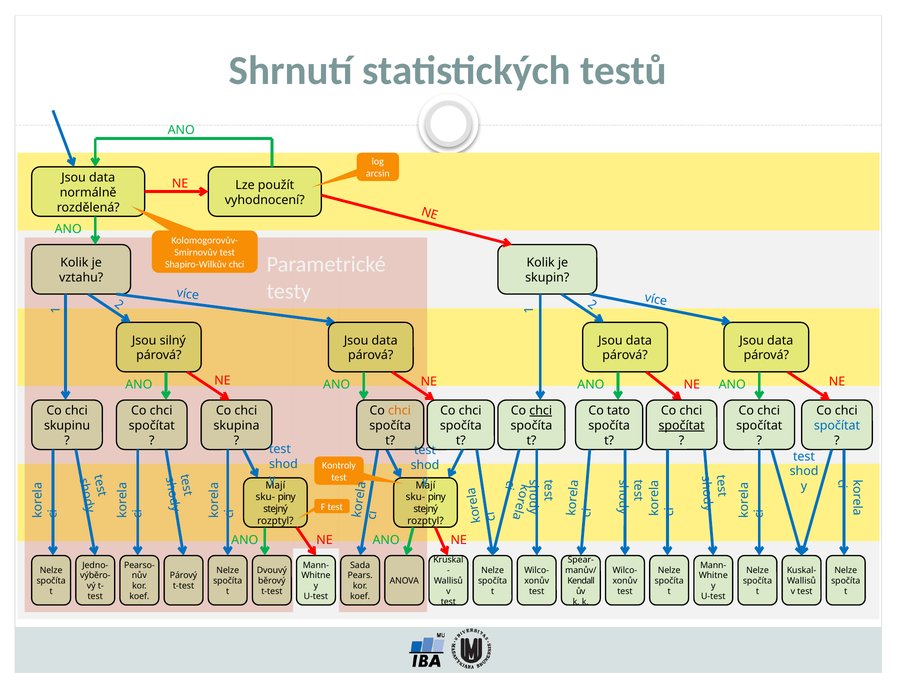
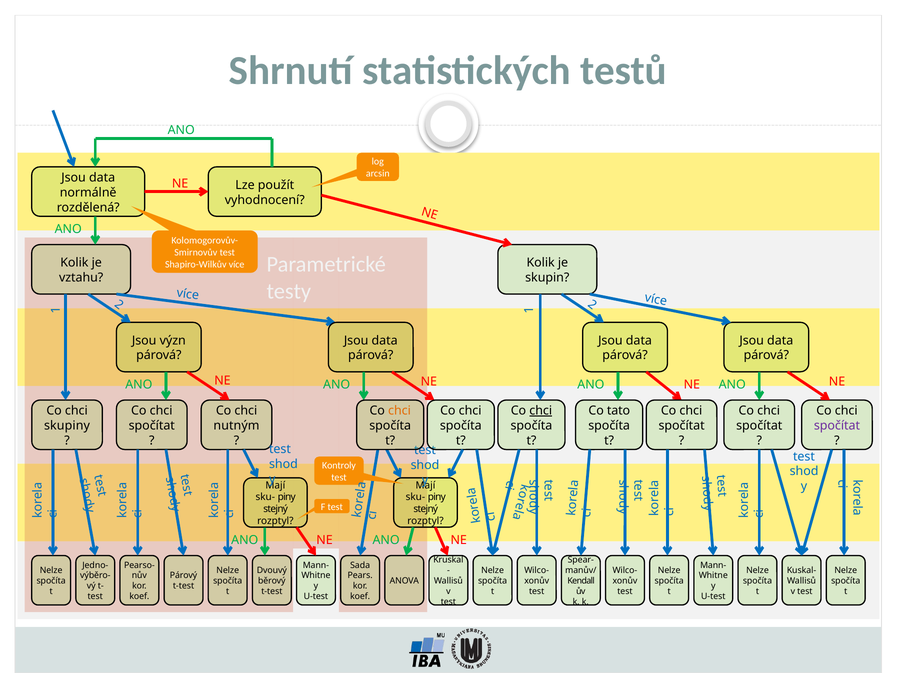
Shapiro-Wilkův chci: chci -> více
silný: silný -> význ
skupinu: skupinu -> skupiny
skupina: skupina -> nutným
spočítat at (682, 425) underline: present -> none
spočítat at (837, 425) colour: blue -> purple
